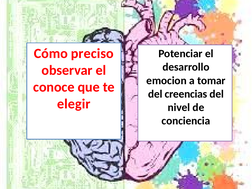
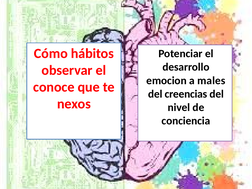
preciso: preciso -> hábitos
tomar: tomar -> males
elegir: elegir -> nexos
